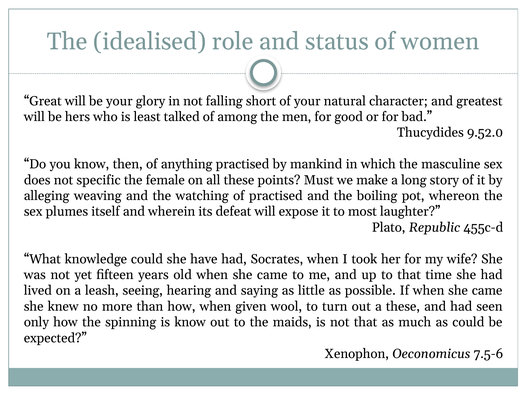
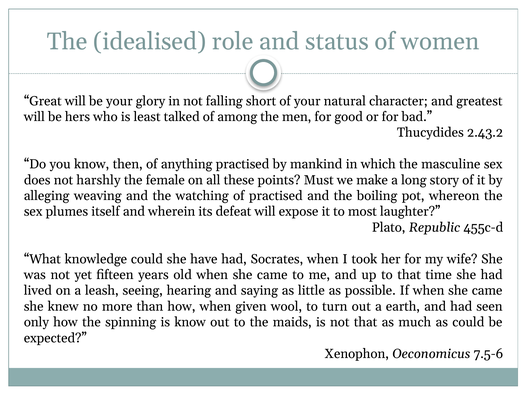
9.52.0: 9.52.0 -> 2.43.2
specific: specific -> harshly
a these: these -> earth
